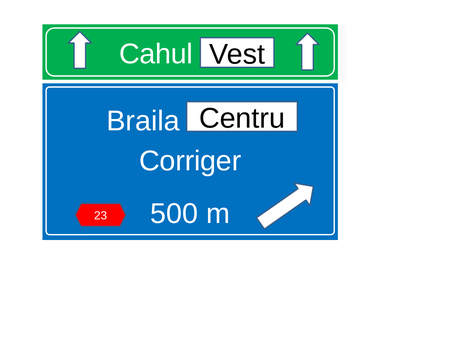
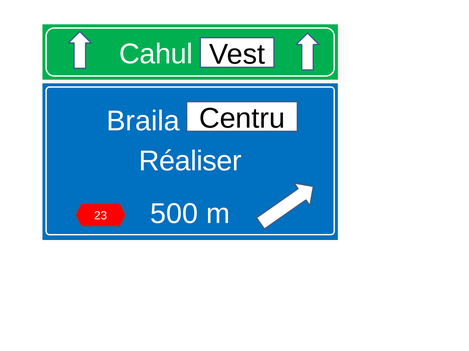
Corriger: Corriger -> Réaliser
